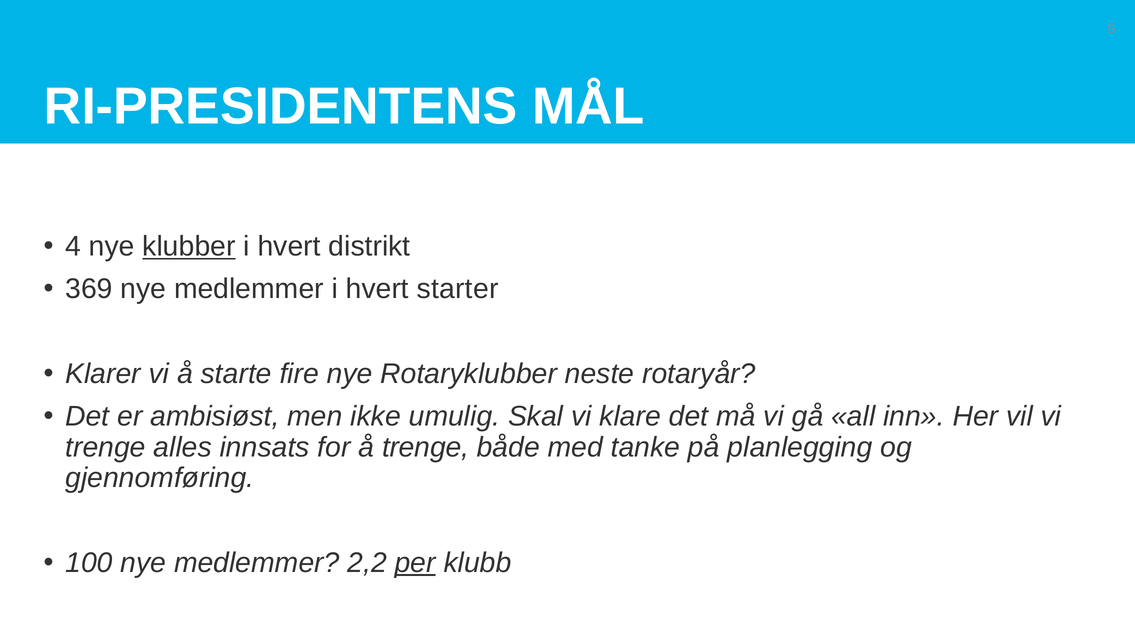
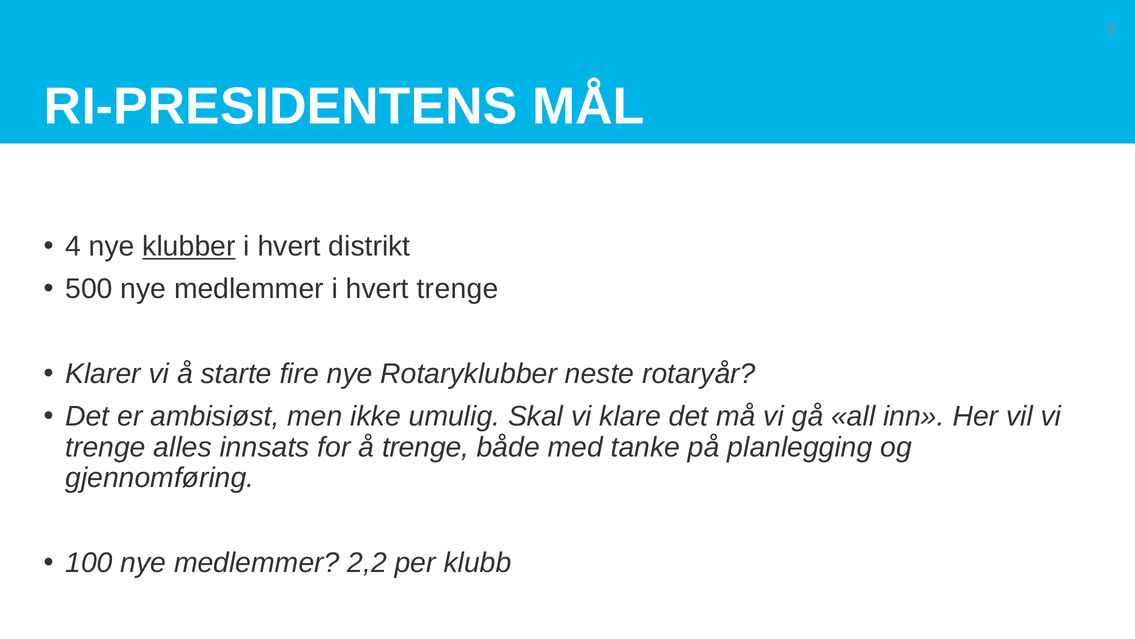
369: 369 -> 500
hvert starter: starter -> trenge
per underline: present -> none
